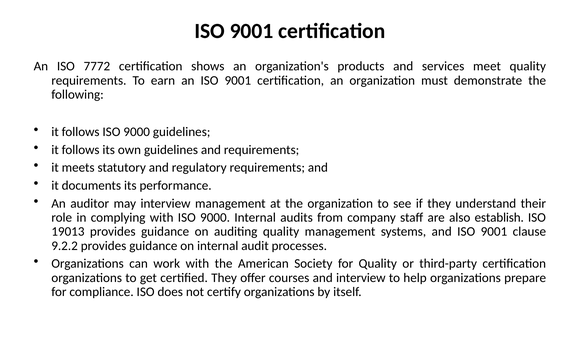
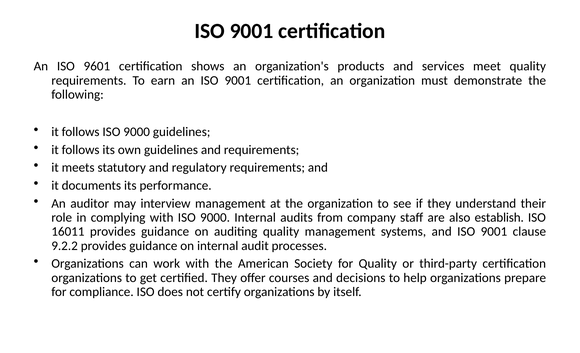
7772: 7772 -> 9601
19013: 19013 -> 16011
and interview: interview -> decisions
